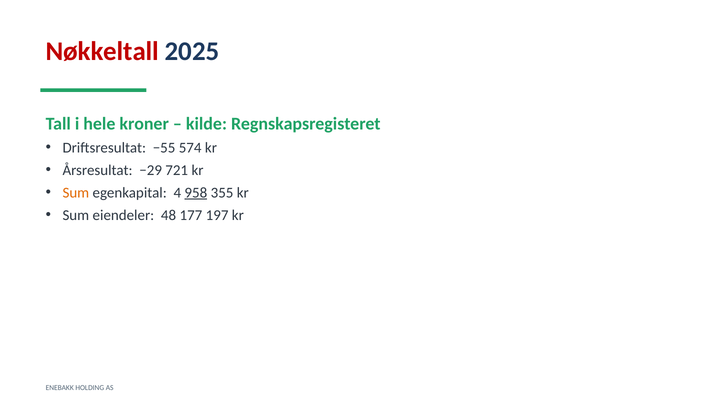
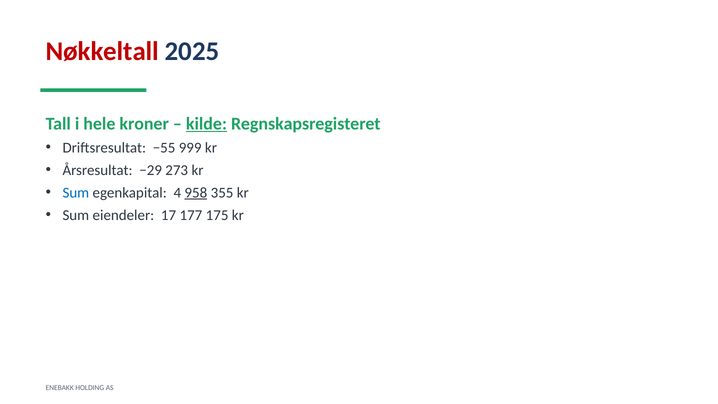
kilde underline: none -> present
574: 574 -> 999
721: 721 -> 273
Sum at (76, 193) colour: orange -> blue
48: 48 -> 17
197: 197 -> 175
